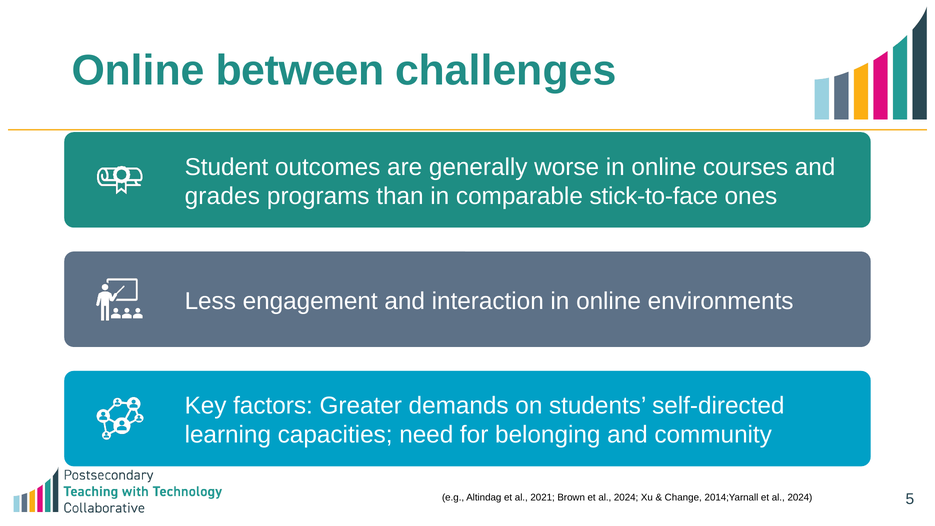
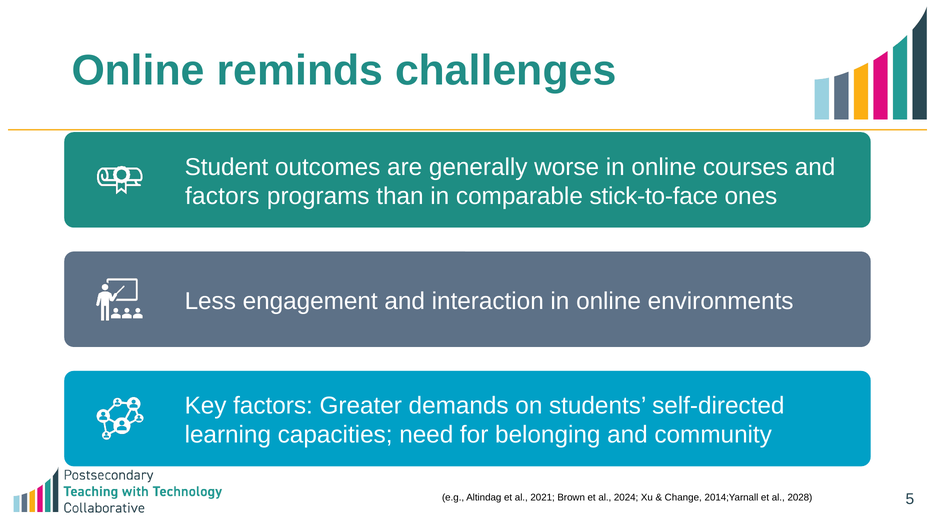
between: between -> reminds
grades at (222, 196): grades -> factors
2014;Yarnall et al 2024: 2024 -> 2028
